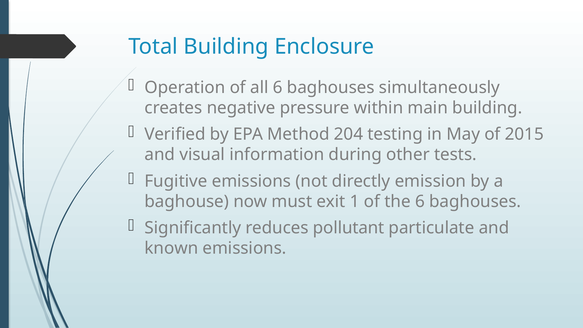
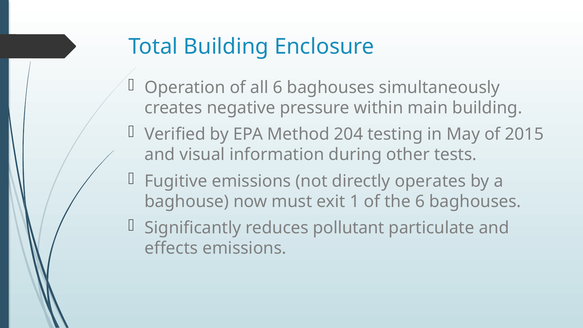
emission: emission -> operates
known: known -> effects
